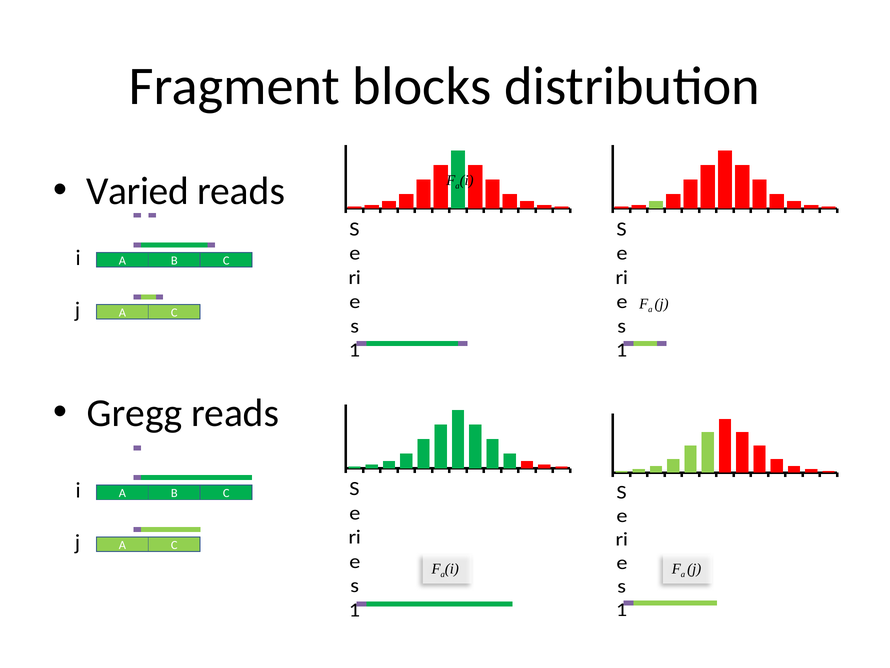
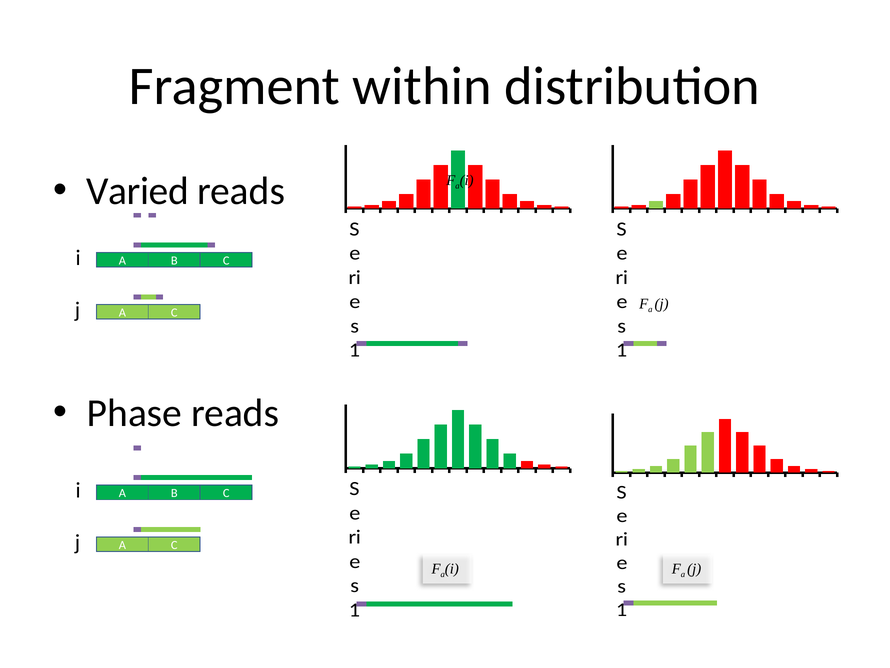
blocks: blocks -> within
Gregg: Gregg -> Phase
